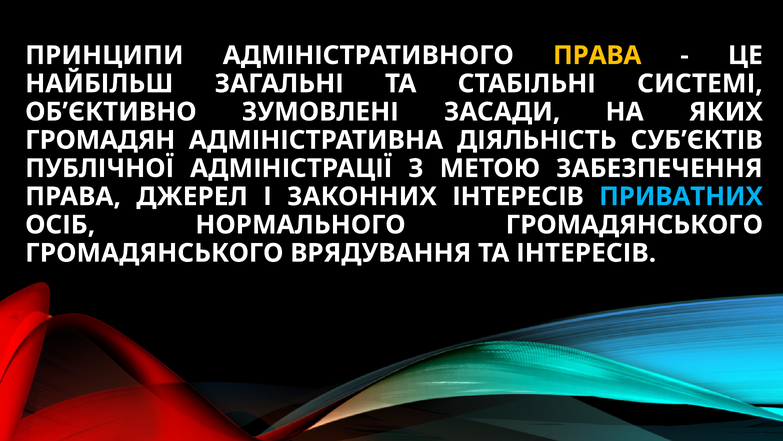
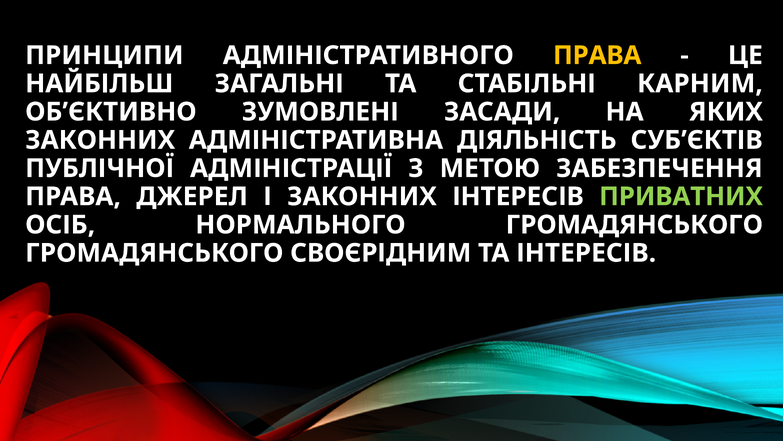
СИСТЕМІ: СИСТЕМІ -> КАРНИМ
ГРОМАДЯН at (100, 140): ГРОМАДЯН -> ЗАКОННИХ
ПРИВАТНИХ colour: light blue -> light green
ВРЯДУВАННЯ: ВРЯДУВАННЯ -> СВОЄРІДНИМ
